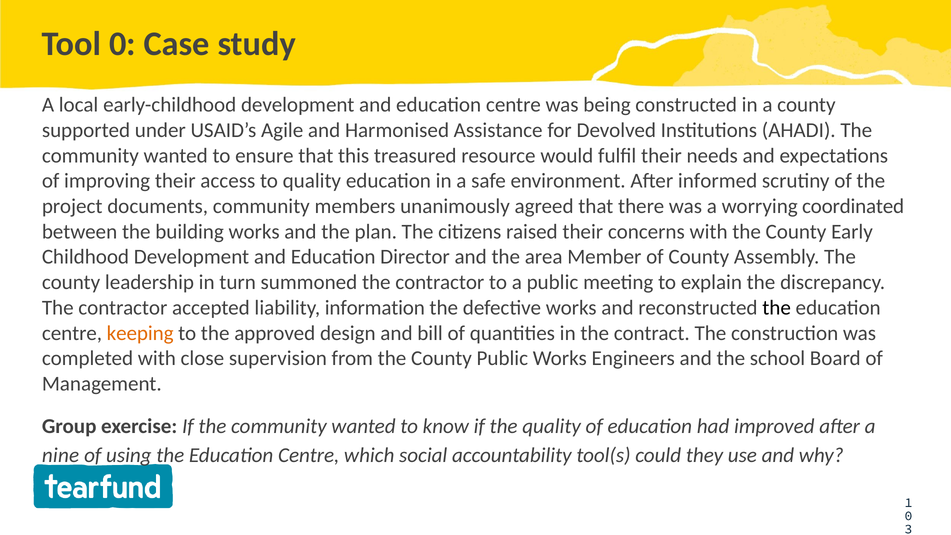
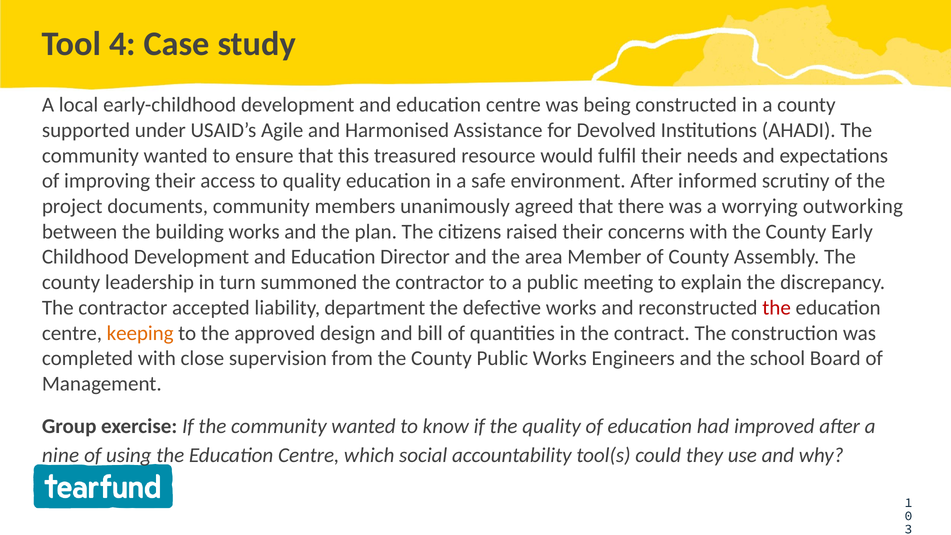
Tool 0: 0 -> 4
coordinated: coordinated -> outworking
information: information -> department
the at (777, 308) colour: black -> red
